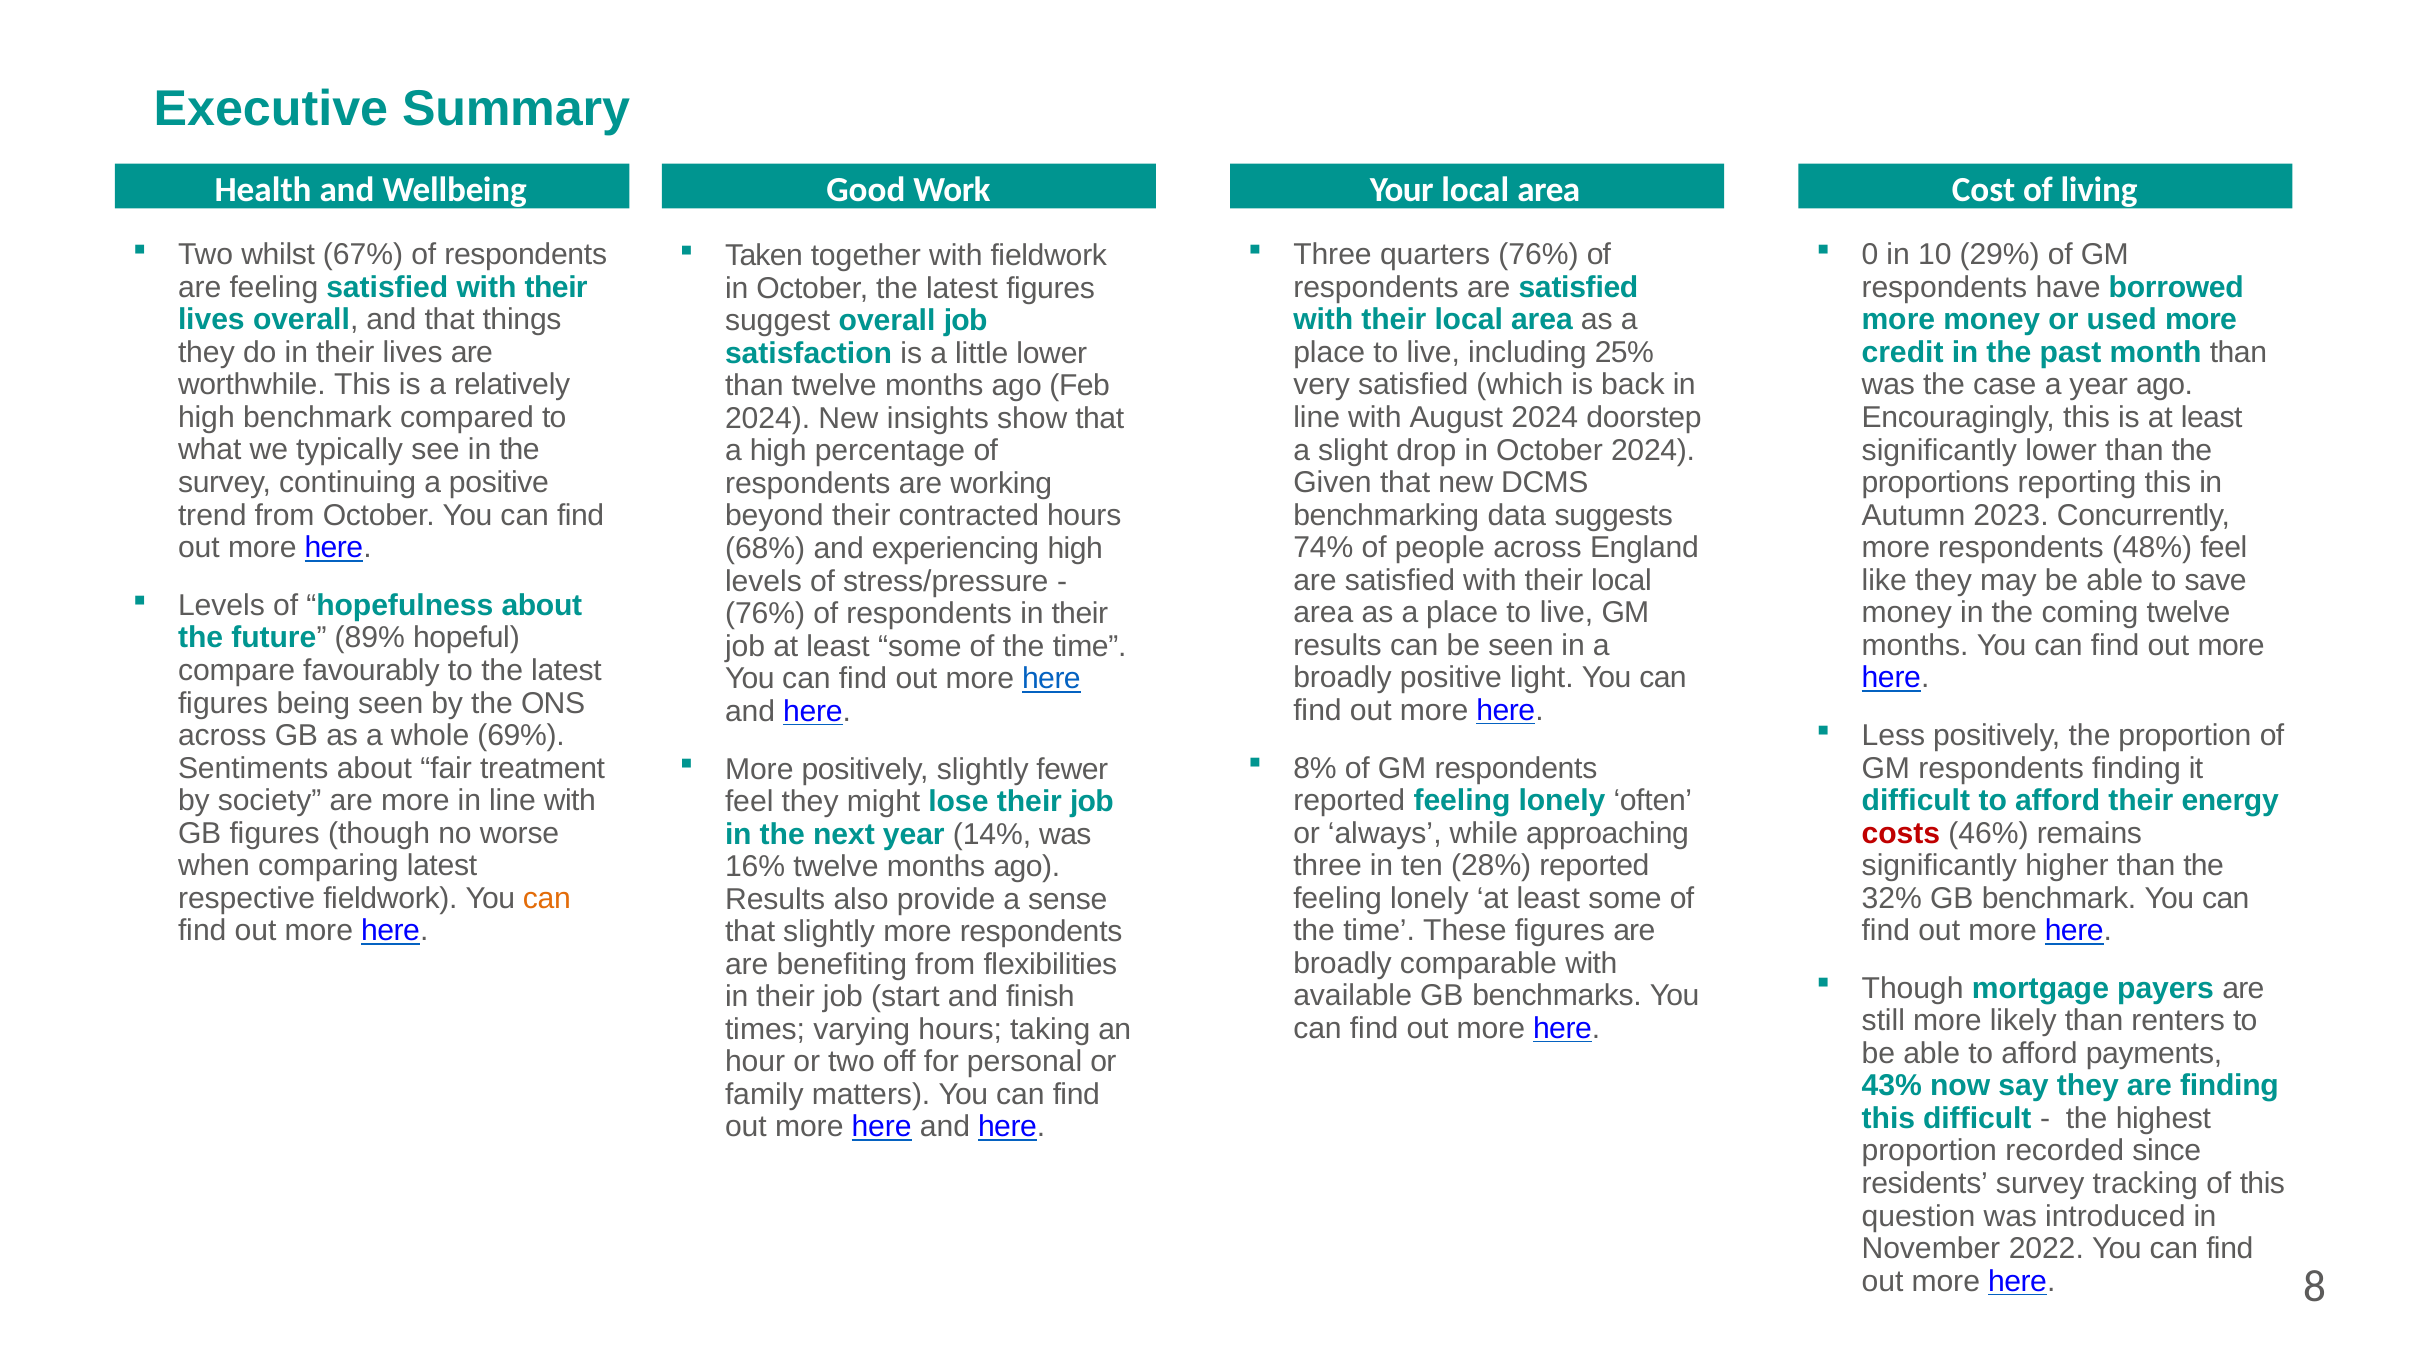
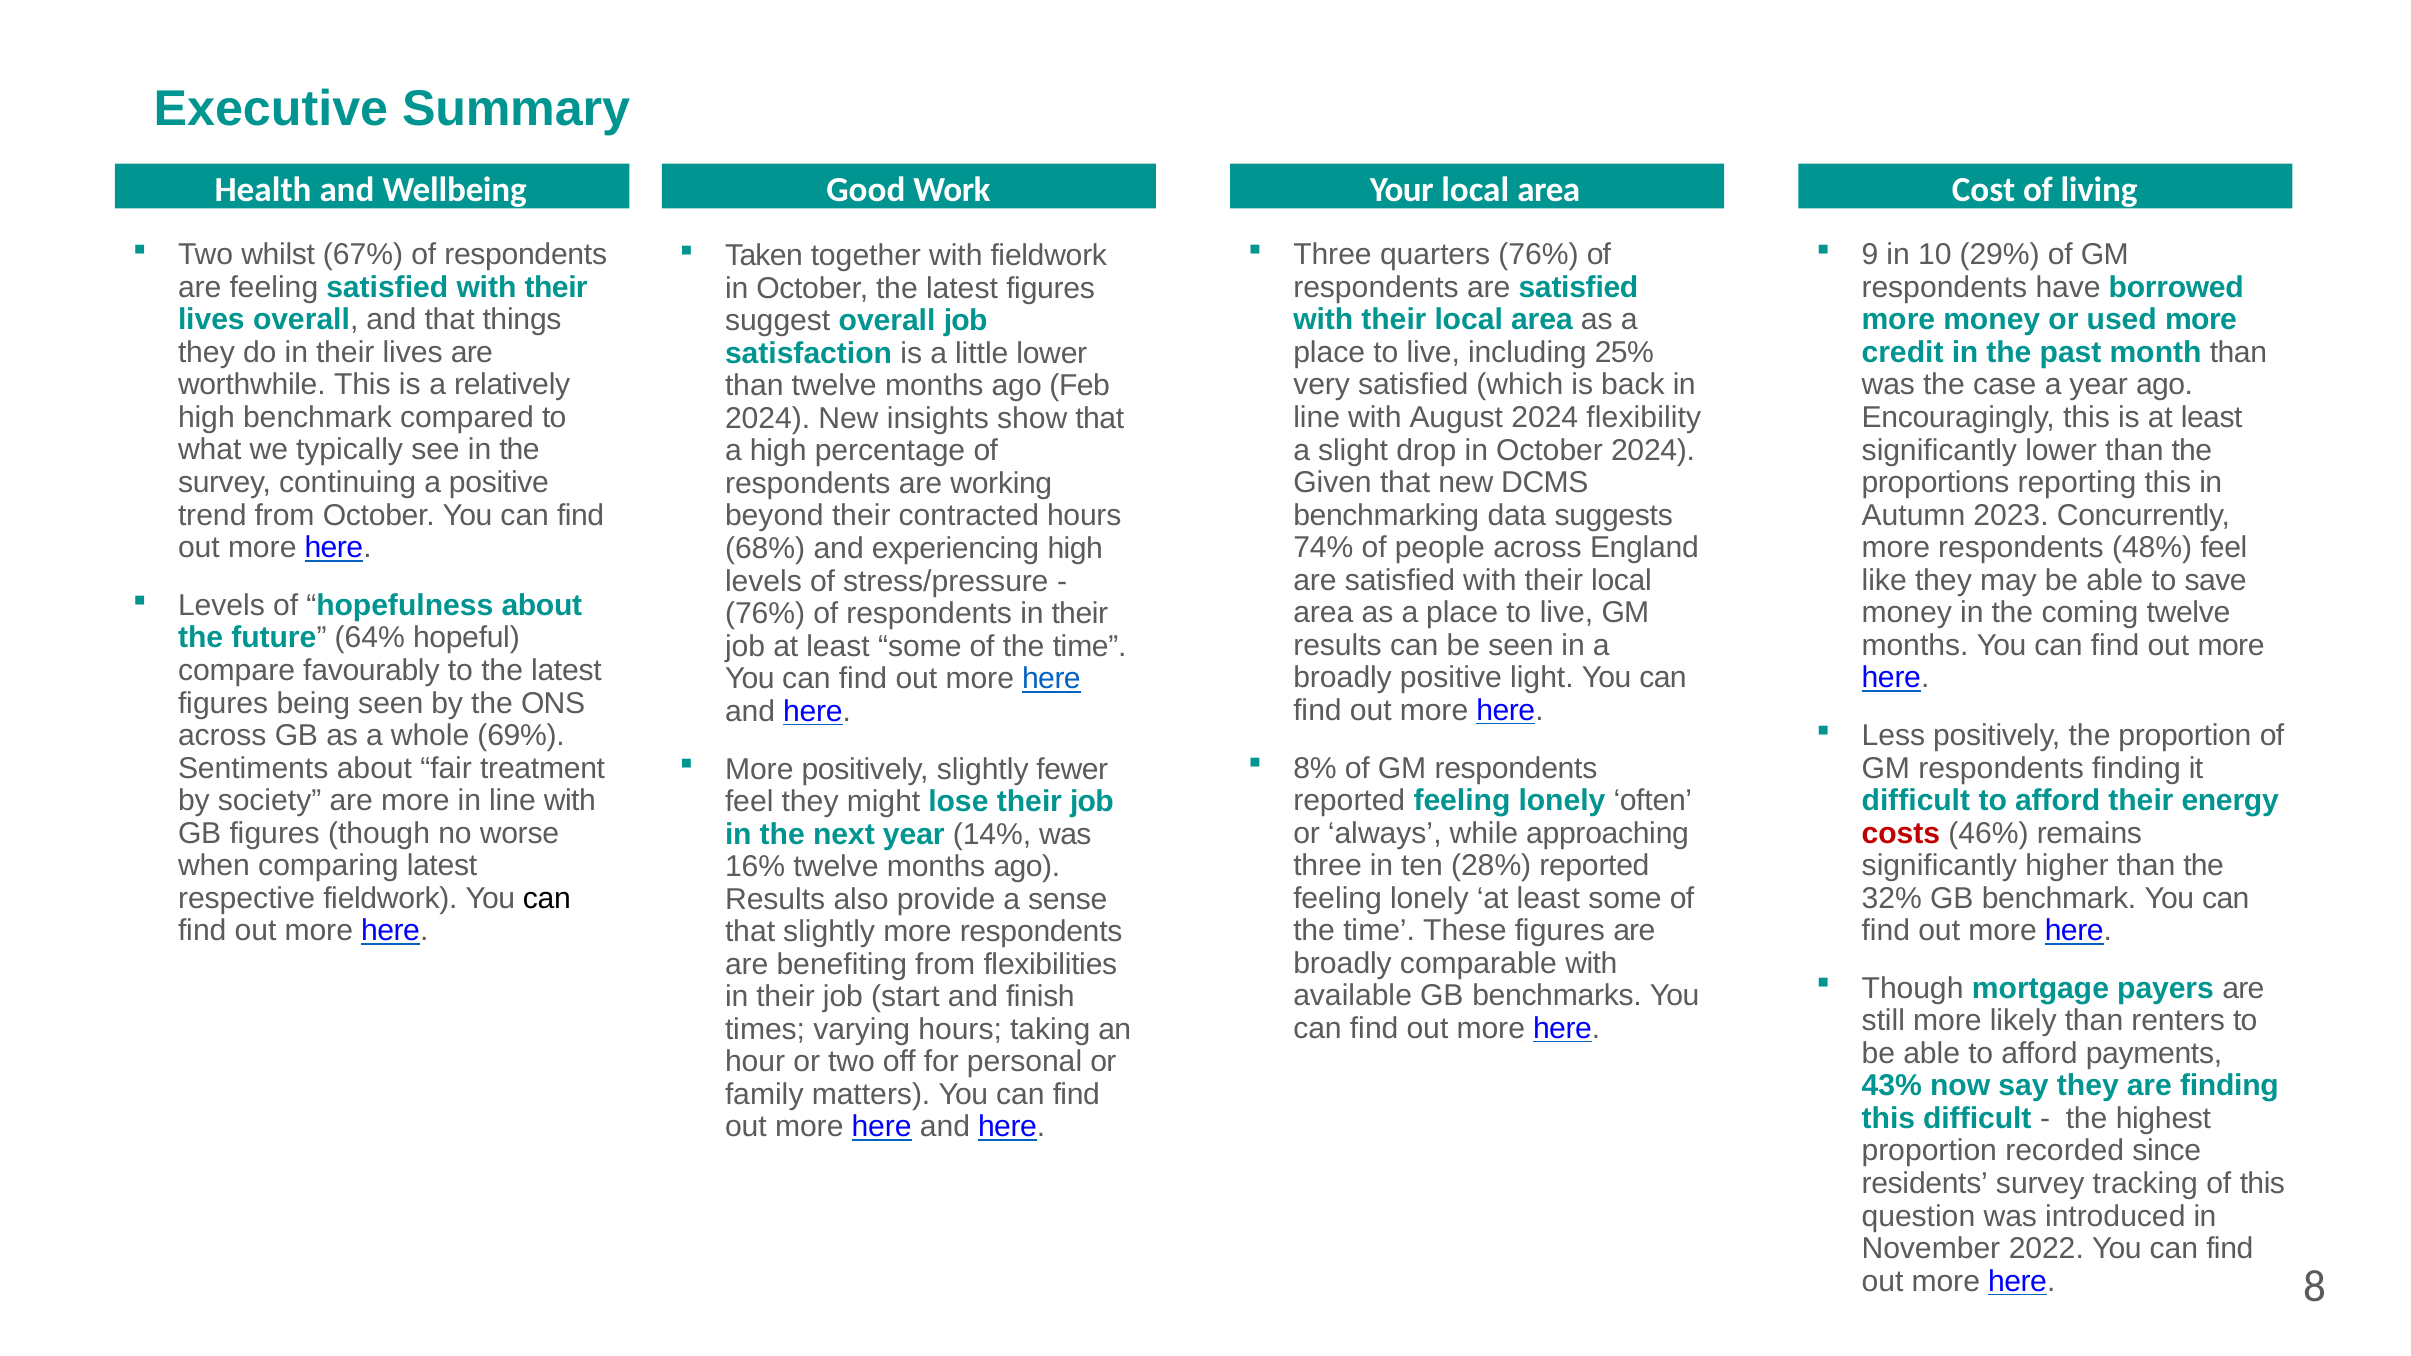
0: 0 -> 9
doorstep: doorstep -> flexibility
89%: 89% -> 64%
can at (547, 898) colour: orange -> black
